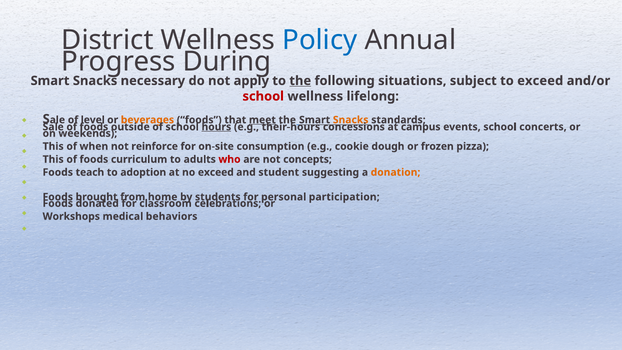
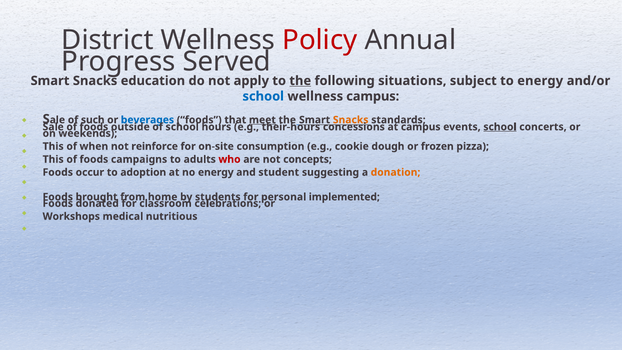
Policy colour: blue -> red
During: During -> Served
necessary: necessary -> education
to exceed: exceed -> energy
school at (263, 96) colour: red -> blue
wellness lifelong: lifelong -> campus
level: level -> such
beverages colour: orange -> blue
hours underline: present -> none
school at (500, 127) underline: none -> present
curriculum: curriculum -> campaigns
teach: teach -> occur
no exceed: exceed -> energy
participation: participation -> implemented
behaviors: behaviors -> nutritious
